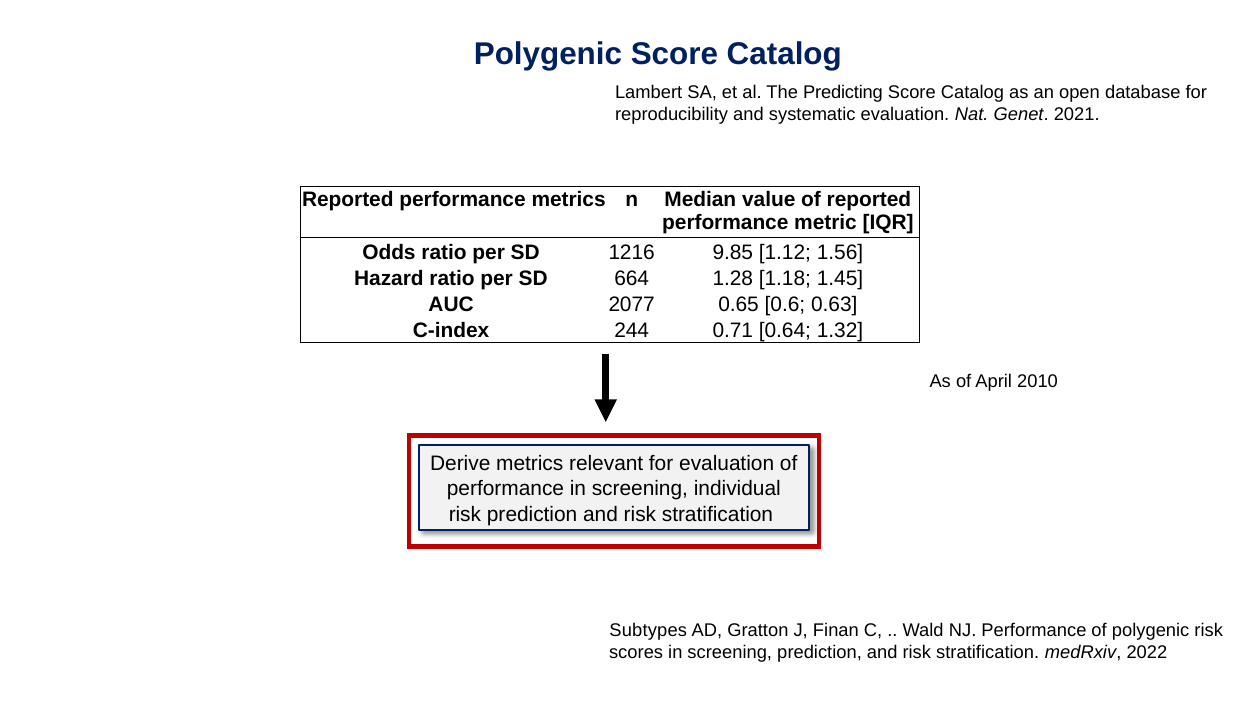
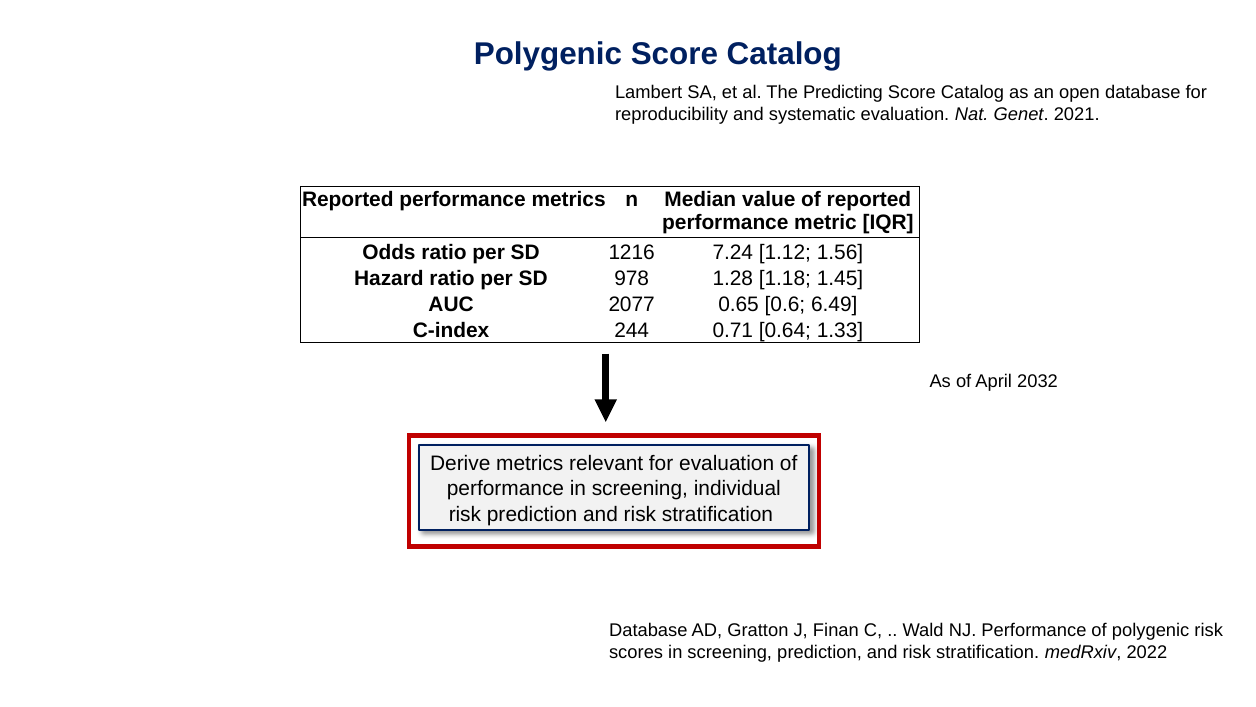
9.85: 9.85 -> 7.24
664: 664 -> 978
0.63: 0.63 -> 6.49
1.32: 1.32 -> 1.33
2010: 2010 -> 2032
Subtypes at (648, 630): Subtypes -> Database
